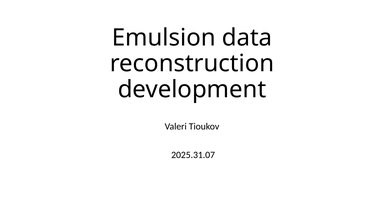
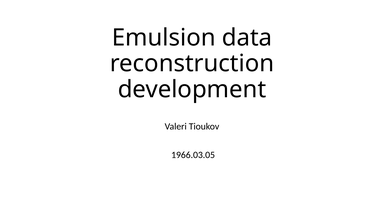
2025.31.07: 2025.31.07 -> 1966.03.05
